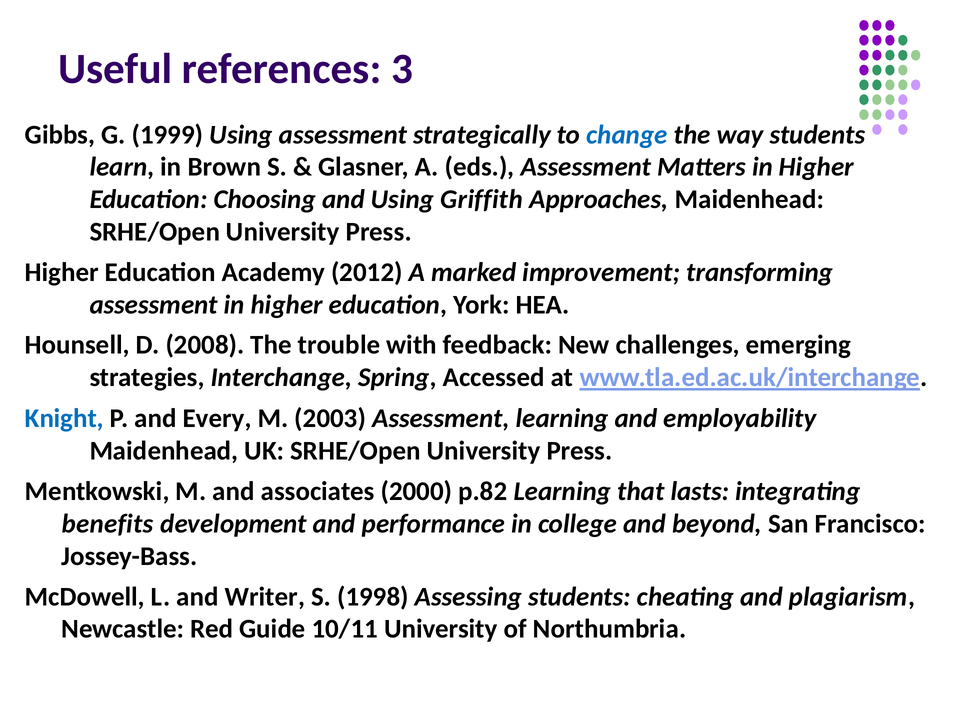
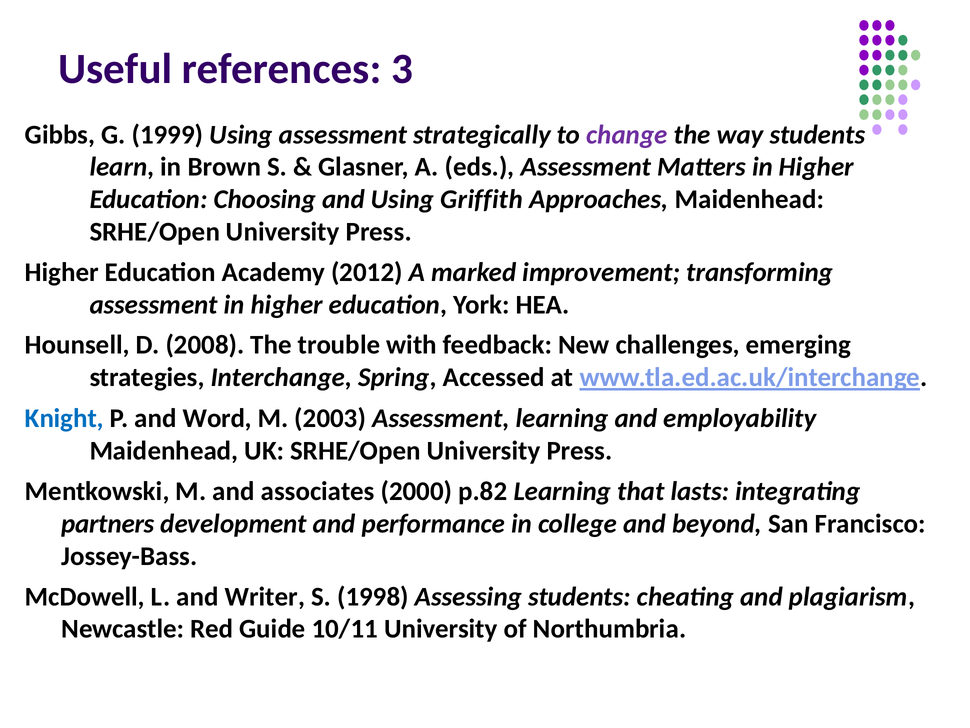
change colour: blue -> purple
Every: Every -> Word
benefits: benefits -> partners
